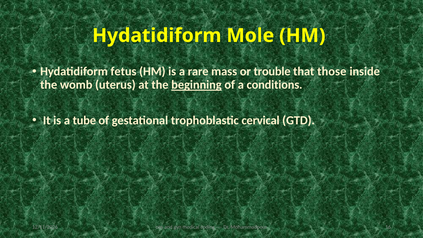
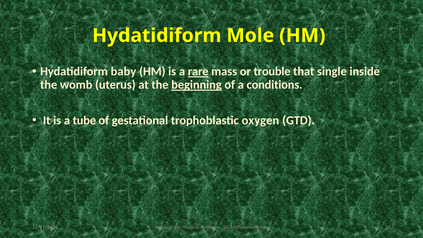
fetus: fetus -> baby
rare underline: none -> present
those: those -> single
cervical: cervical -> oxygen
